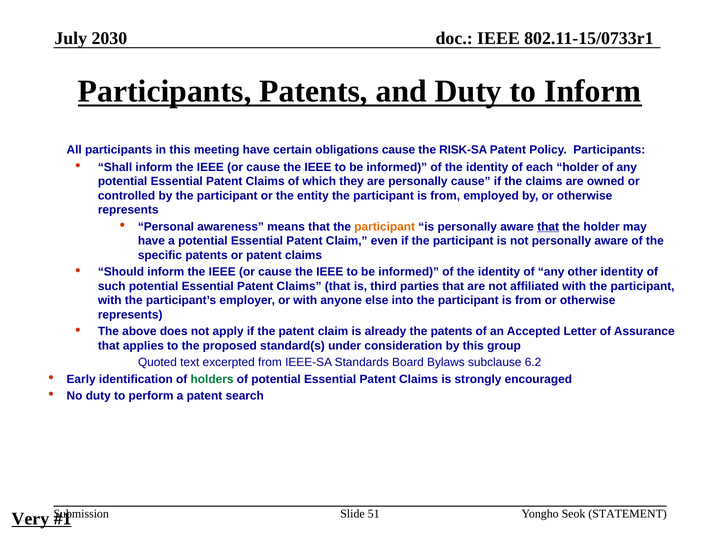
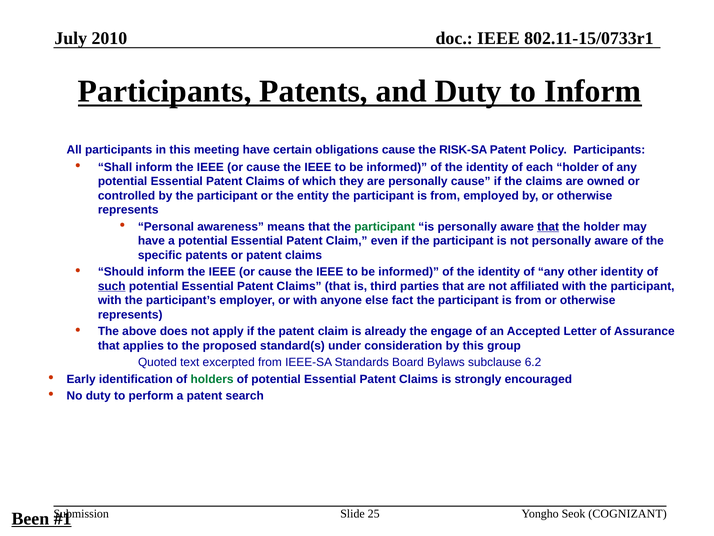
2030: 2030 -> 2010
participant at (385, 226) colour: orange -> green
such underline: none -> present
into: into -> fact
the patents: patents -> engage
Very: Very -> Been
51: 51 -> 25
STATEMENT: STATEMENT -> COGNIZANT
